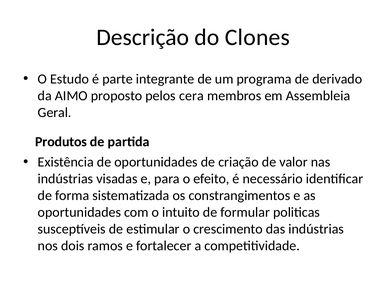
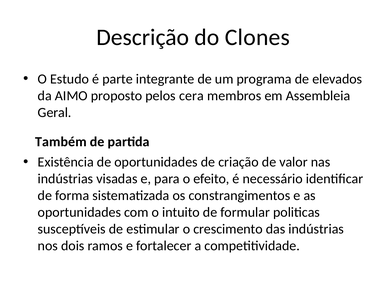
derivado: derivado -> elevados
Produtos: Produtos -> Também
